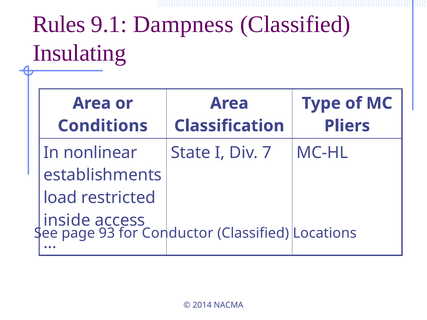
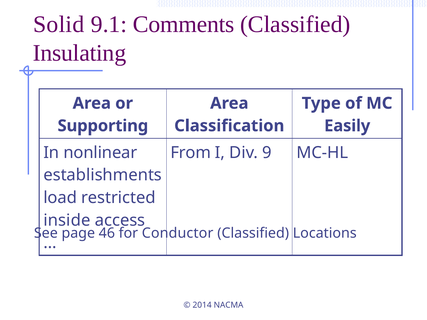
Rules: Rules -> Solid
Dampness: Dampness -> Comments
Conditions: Conditions -> Supporting
Pliers: Pliers -> Easily
State: State -> From
7: 7 -> 9
93: 93 -> 46
